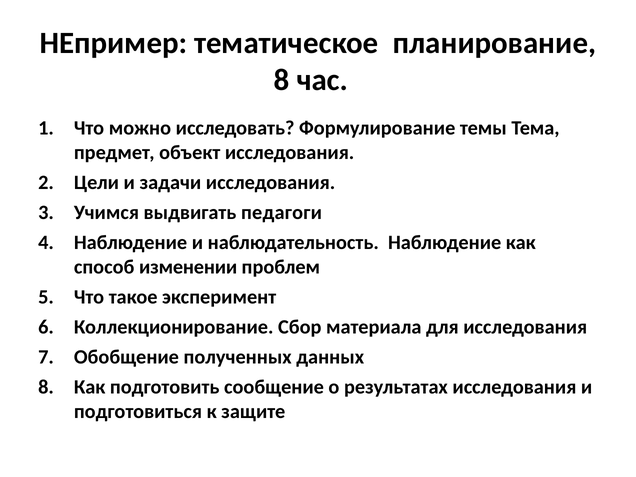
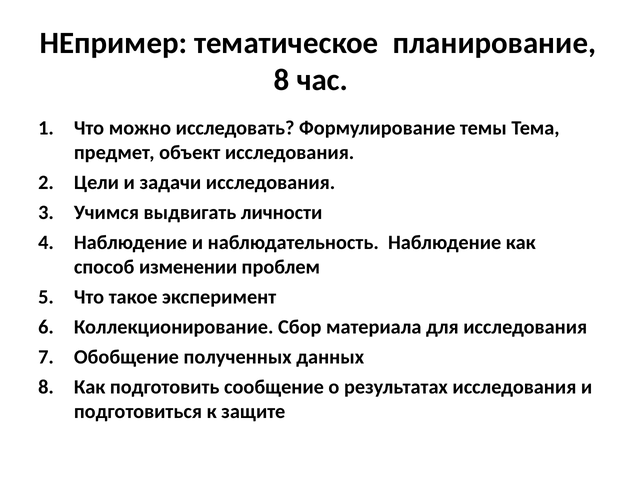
педагоги: педагоги -> личности
